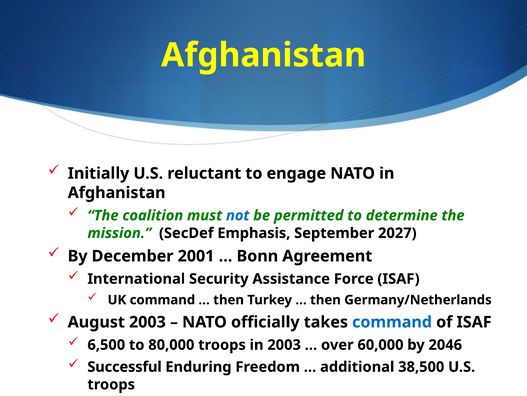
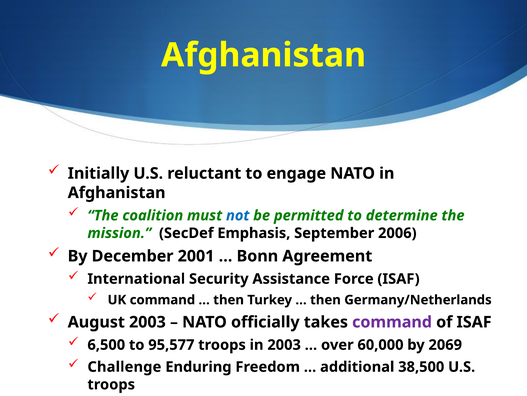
2027: 2027 -> 2006
command at (392, 322) colour: blue -> purple
80,000: 80,000 -> 95,577
2046: 2046 -> 2069
Successful: Successful -> Challenge
